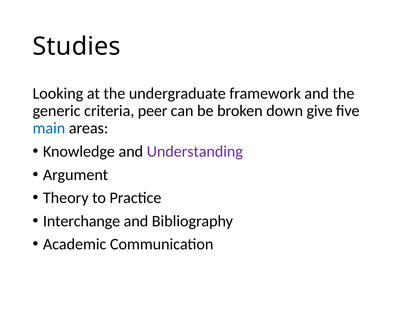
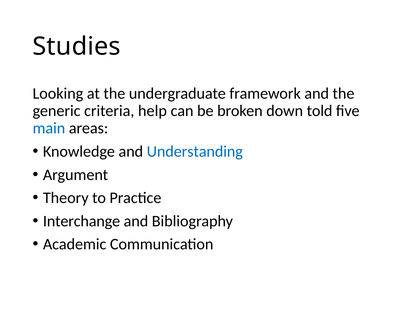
peer: peer -> help
give: give -> told
Understanding colour: purple -> blue
